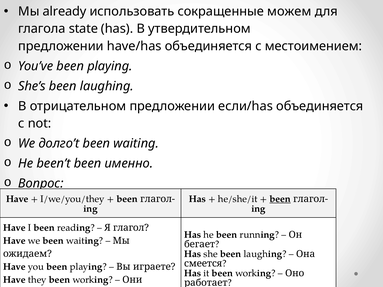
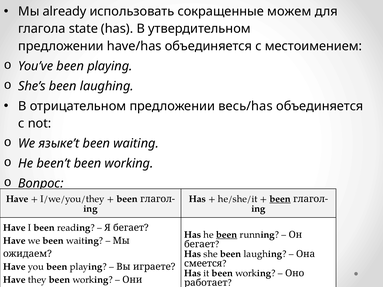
если/has: если/has -> весь/has
долго’t: долго’t -> языке’t
именно at (129, 164): именно -> working
Я глагол: глагол -> бегает
been at (227, 235) underline: none -> present
